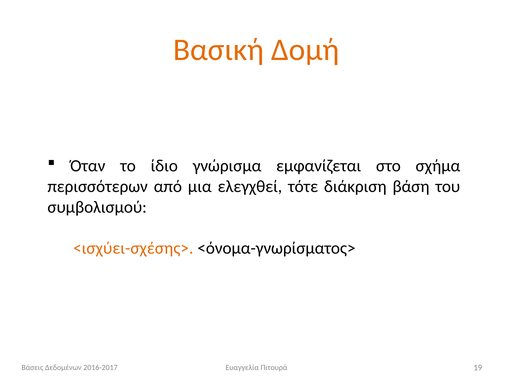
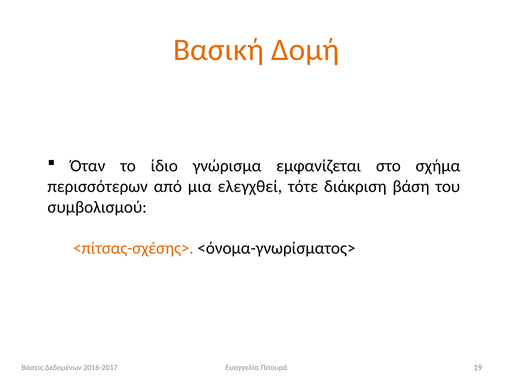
<ισχύει-σχέσης>: <ισχύει-σχέσης> -> <πίτσας-σχέσης>
